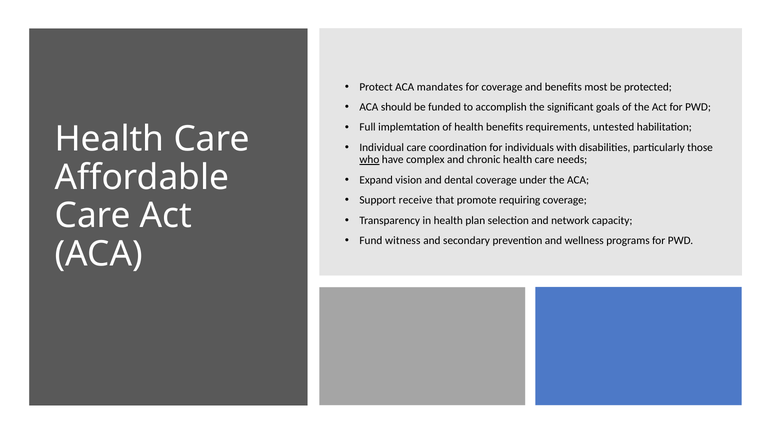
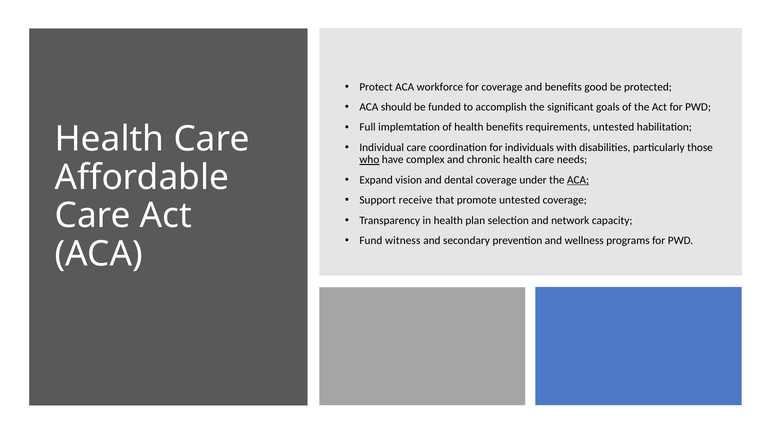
mandates: mandates -> workforce
most: most -> good
ACA at (578, 180) underline: none -> present
promote requiring: requiring -> untested
